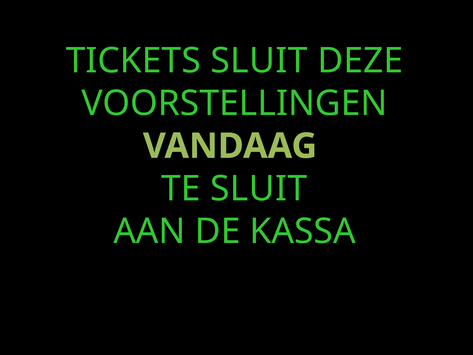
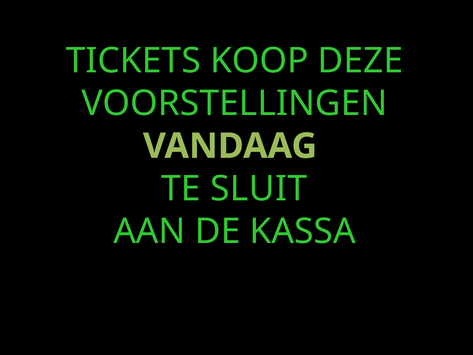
TICKETS SLUIT: SLUIT -> KOOP
